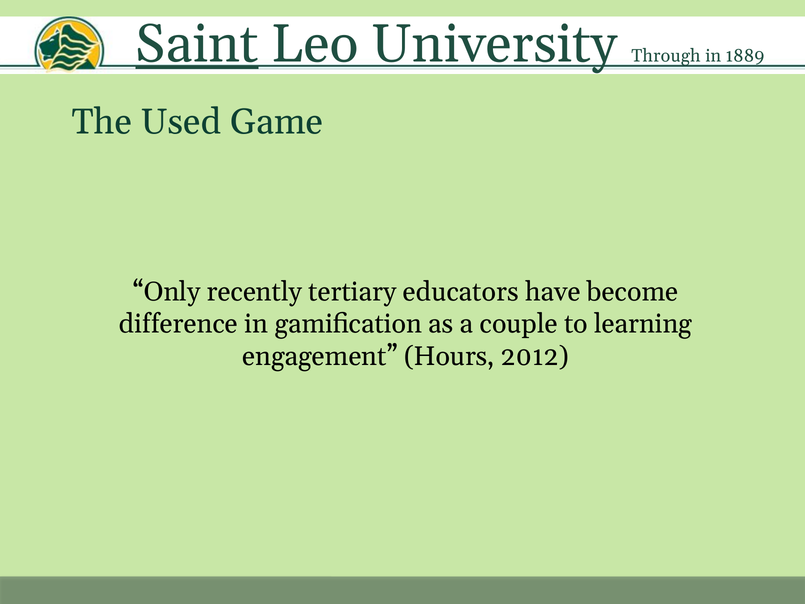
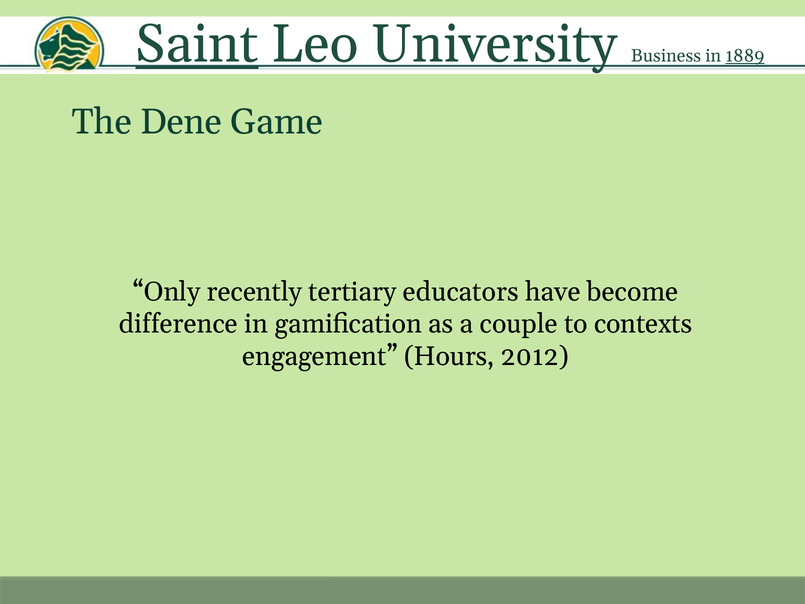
Through: Through -> Business
1889 underline: none -> present
Used: Used -> Dene
learning: learning -> contexts
